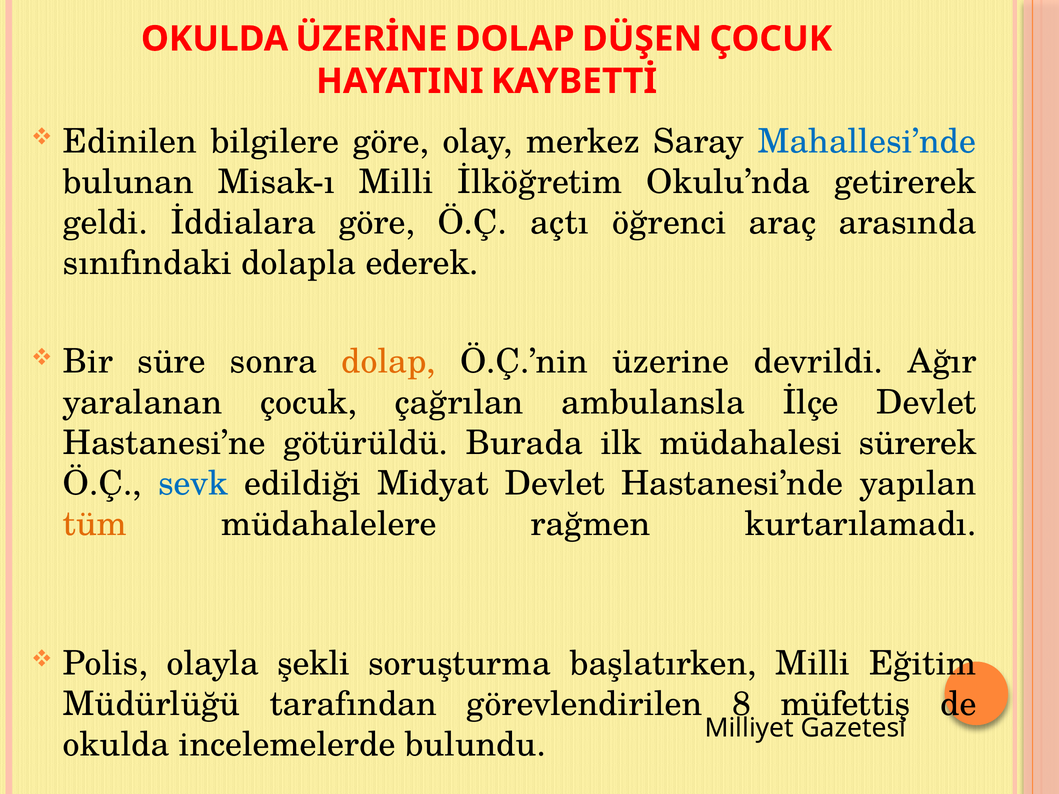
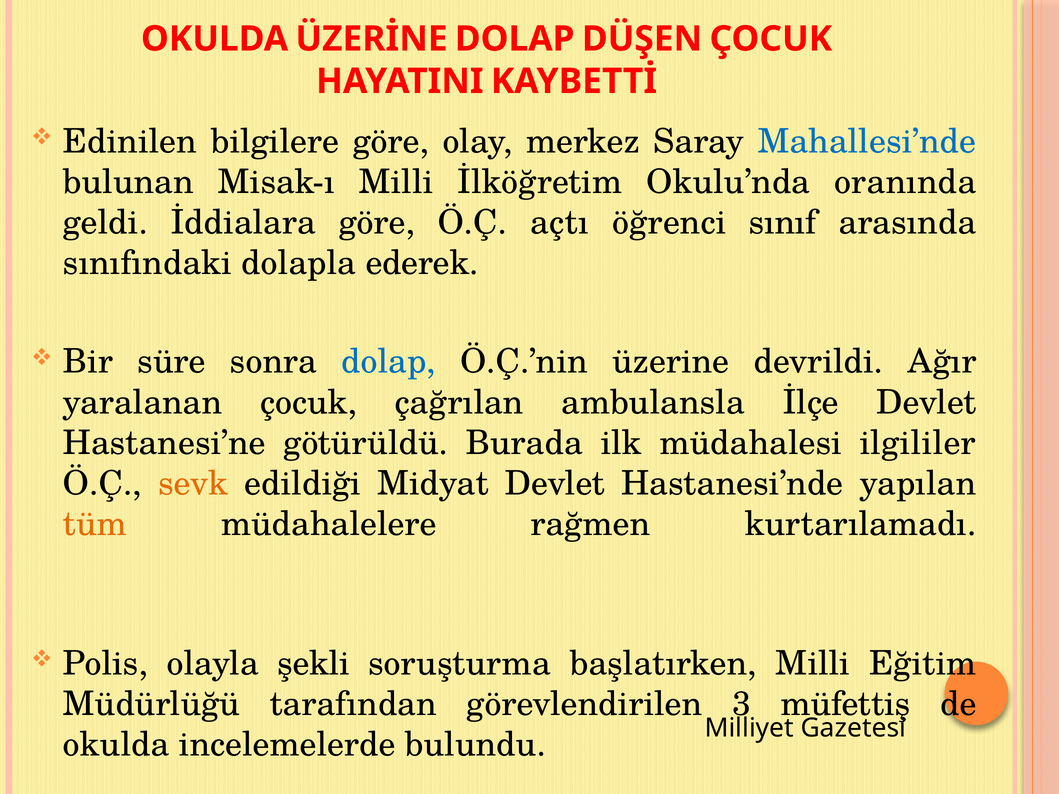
getirerek: getirerek -> oranında
araç: araç -> sınıf
dolap at (389, 362) colour: orange -> blue
sürerek: sürerek -> ilgililer
sevk colour: blue -> orange
8: 8 -> 3
